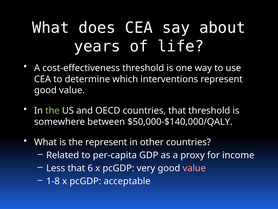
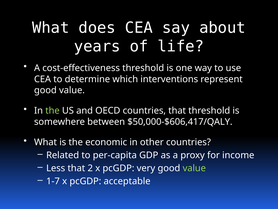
$50,000-$140,000/QALY: $50,000-$140,000/QALY -> $50,000-$606,417/QALY
the represent: represent -> economic
6: 6 -> 2
value at (194, 168) colour: pink -> light green
1-8: 1-8 -> 1-7
